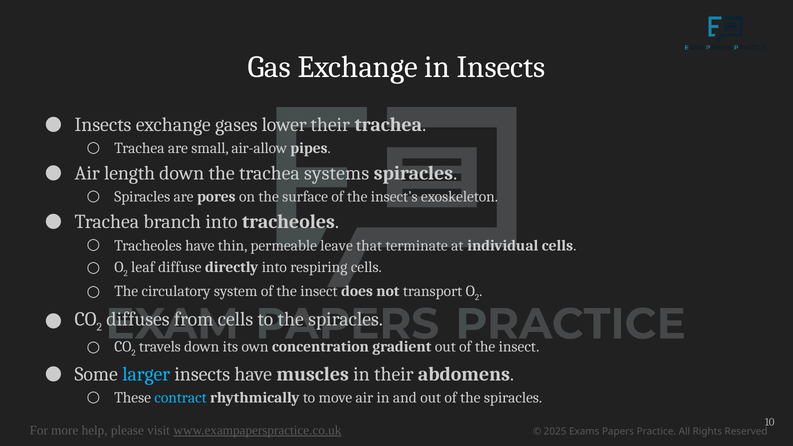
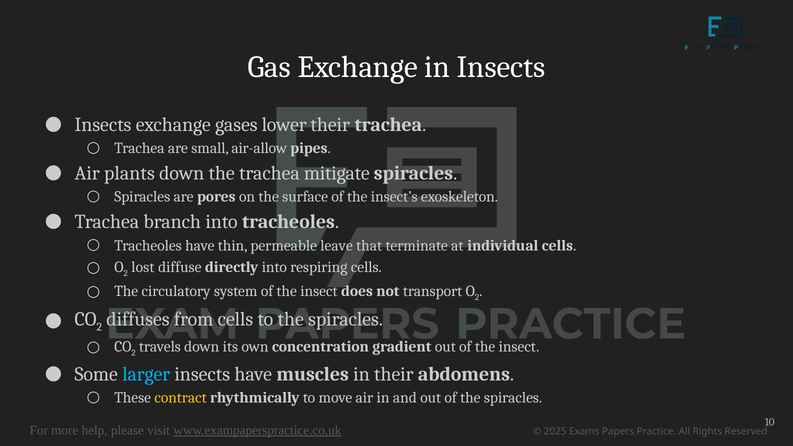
length: length -> plants
systems: systems -> mitigate
leaf: leaf -> lost
contract colour: light blue -> yellow
